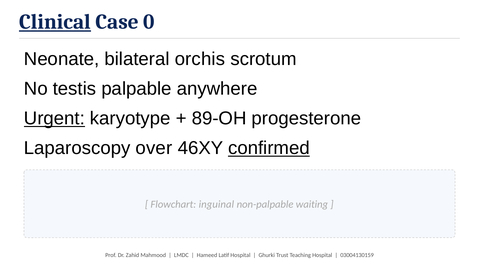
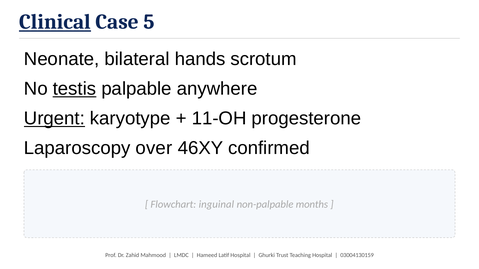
0: 0 -> 5
orchis: orchis -> hands
testis underline: none -> present
89-OH: 89-OH -> 11-OH
confirmed underline: present -> none
waiting: waiting -> months
